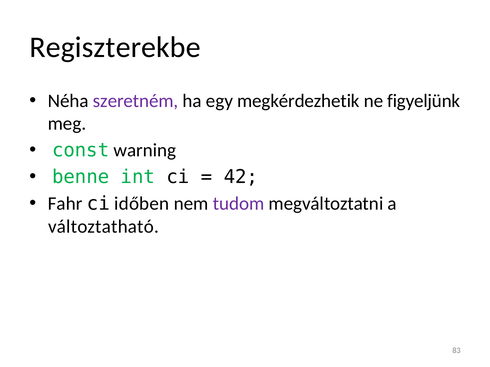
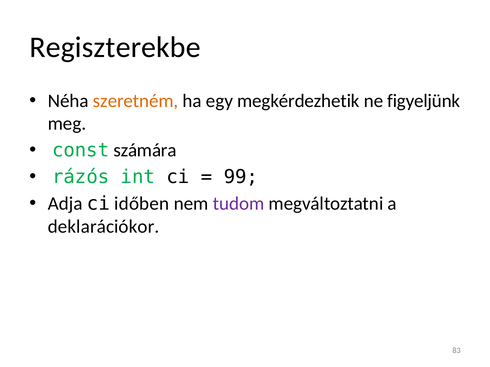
szeretném colour: purple -> orange
warning: warning -> számára
benne: benne -> rázós
42: 42 -> 99
Fahr: Fahr -> Adja
változtatható: változtatható -> deklarációkor
